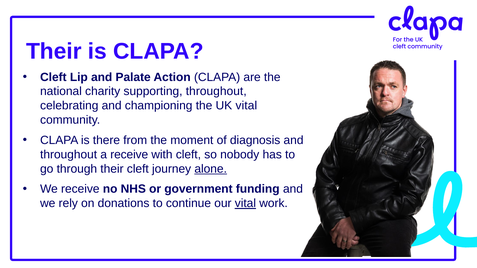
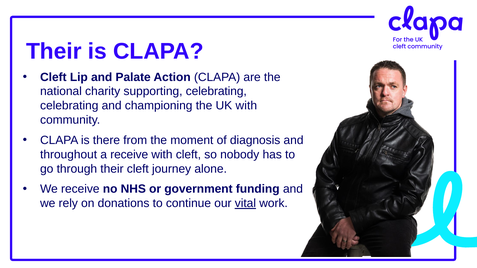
supporting throughout: throughout -> celebrating
UK vital: vital -> with
alone underline: present -> none
